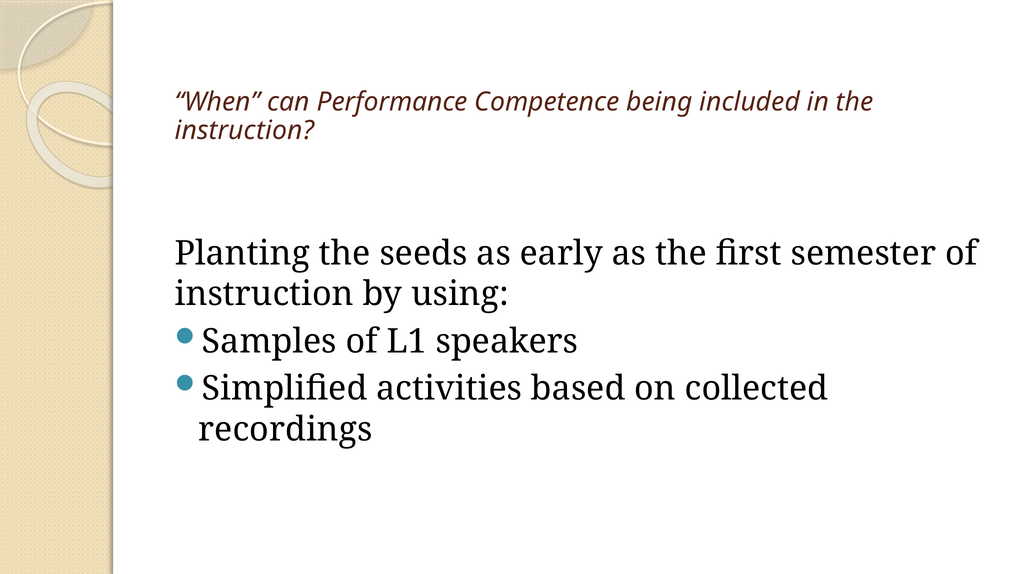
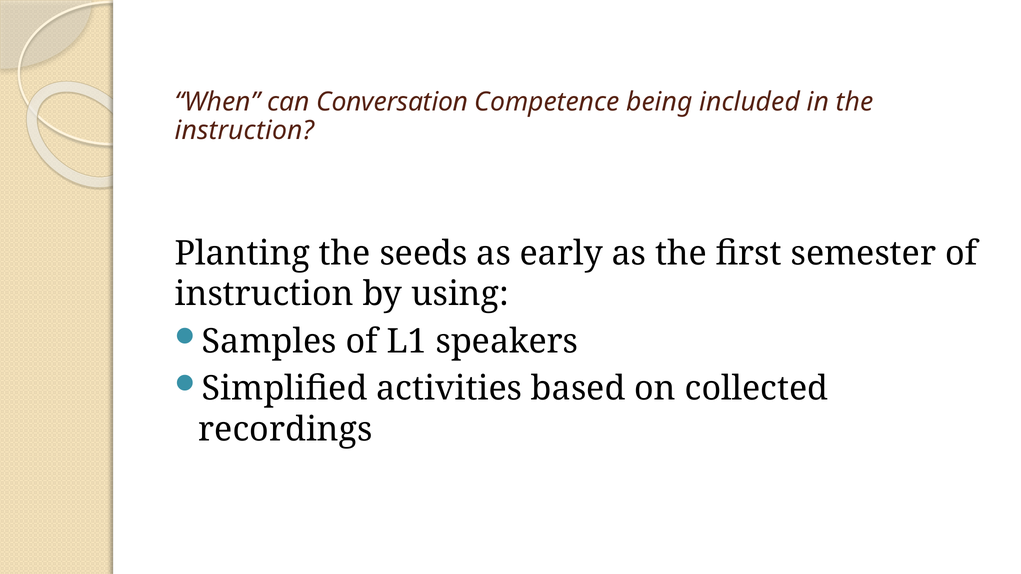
Performance: Performance -> Conversation
